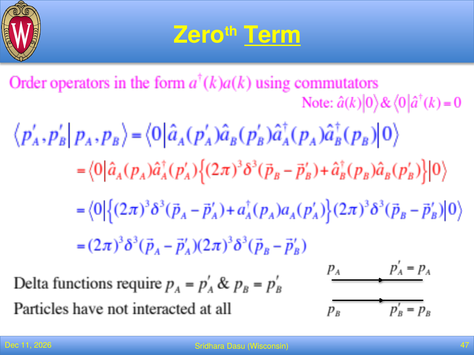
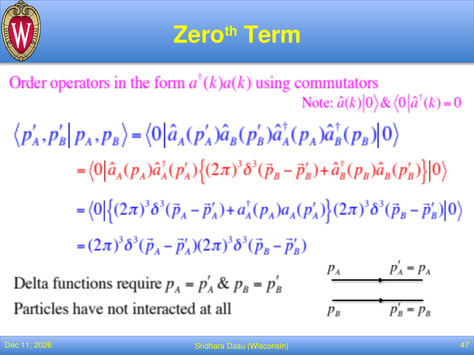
Term underline: present -> none
